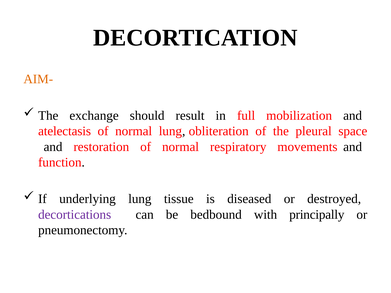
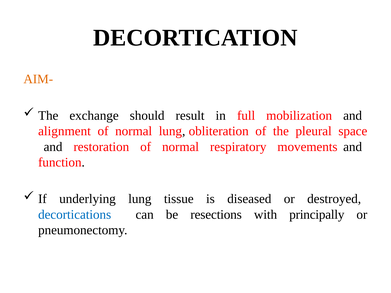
atelectasis: atelectasis -> alignment
decortications colour: purple -> blue
bedbound: bedbound -> resections
